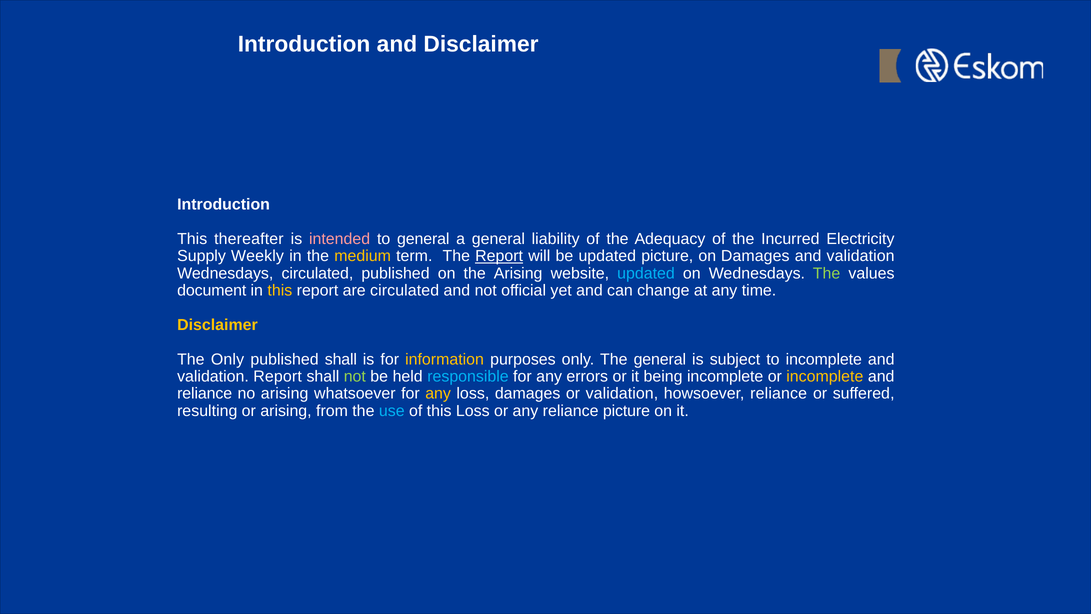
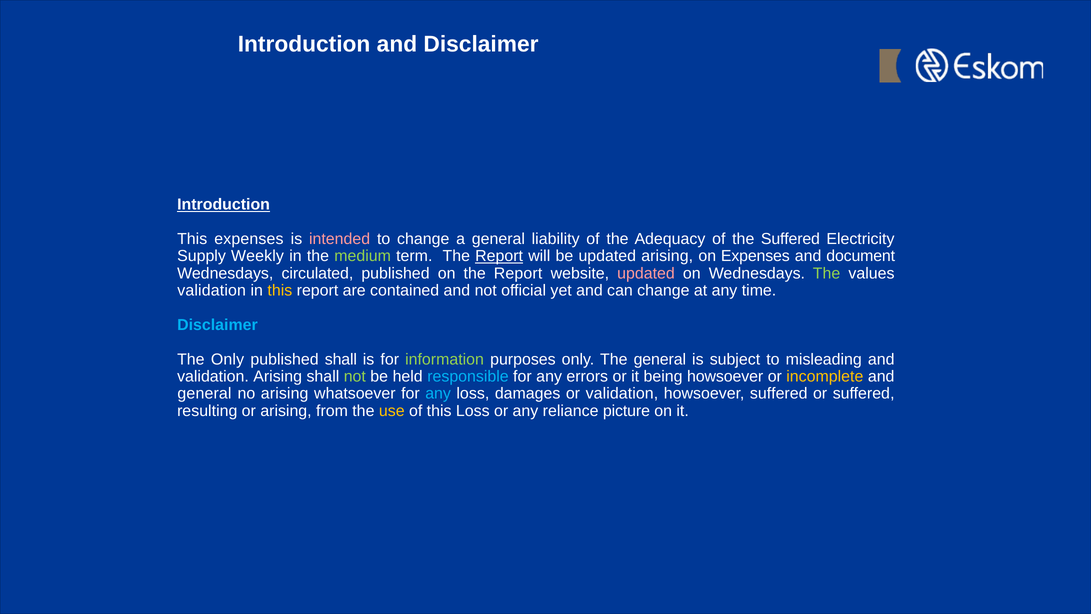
Introduction at (224, 204) underline: none -> present
This thereafter: thereafter -> expenses
to general: general -> change
the Incurred: Incurred -> Suffered
medium colour: yellow -> light green
updated picture: picture -> arising
on Damages: Damages -> Expenses
validation at (861, 256): validation -> document
on the Arising: Arising -> Report
updated at (646, 273) colour: light blue -> pink
document at (212, 290): document -> validation
are circulated: circulated -> contained
Disclaimer at (217, 325) colour: yellow -> light blue
information colour: yellow -> light green
to incomplete: incomplete -> misleading
validation Report: Report -> Arising
being incomplete: incomplete -> howsoever
reliance at (205, 394): reliance -> general
any at (438, 394) colour: yellow -> light blue
howsoever reliance: reliance -> suffered
use colour: light blue -> yellow
